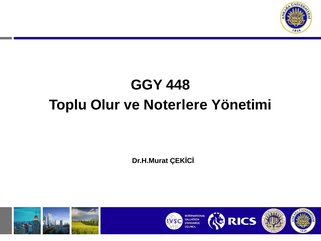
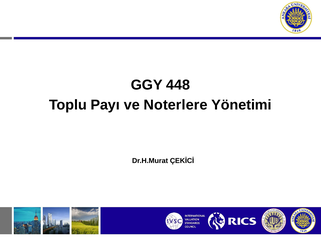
Olur: Olur -> Payı
